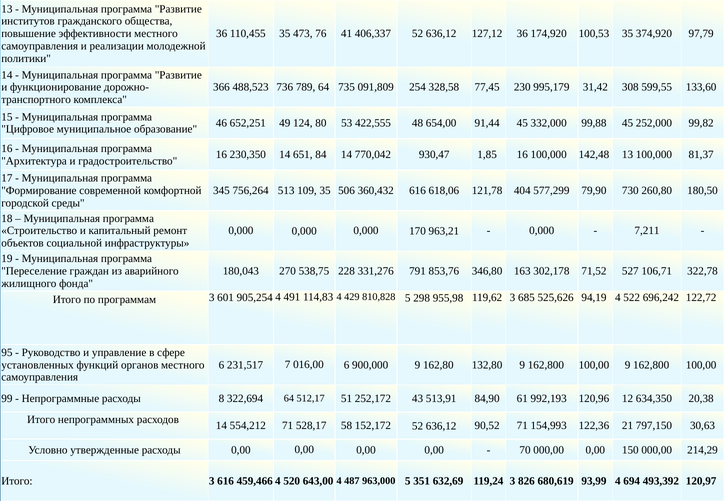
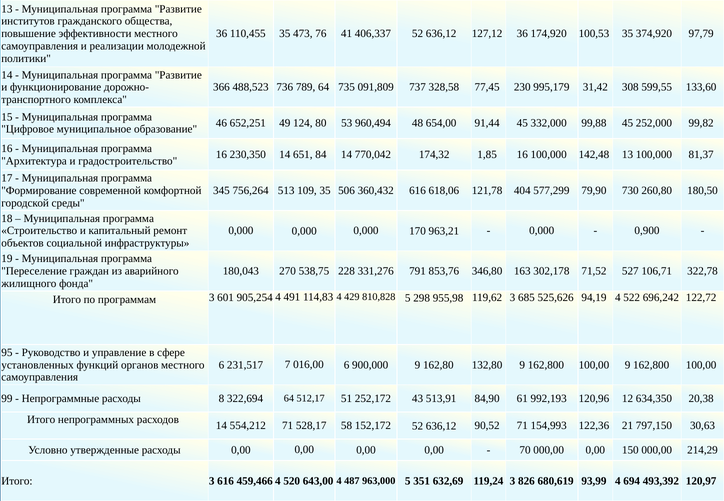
254: 254 -> 737
422,555: 422,555 -> 960,494
930,47: 930,47 -> 174,32
7,211: 7,211 -> 0,900
